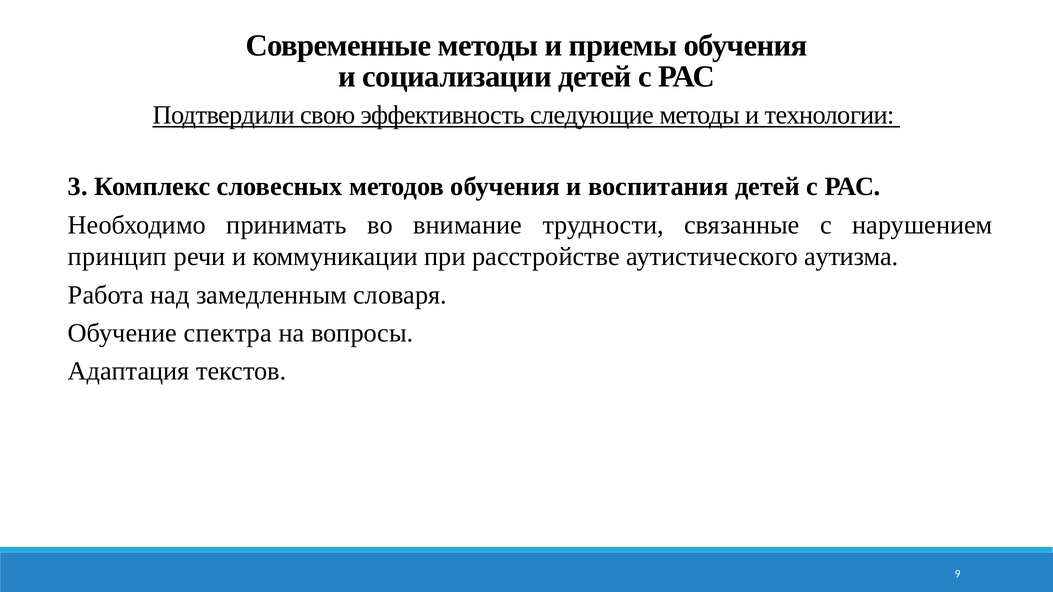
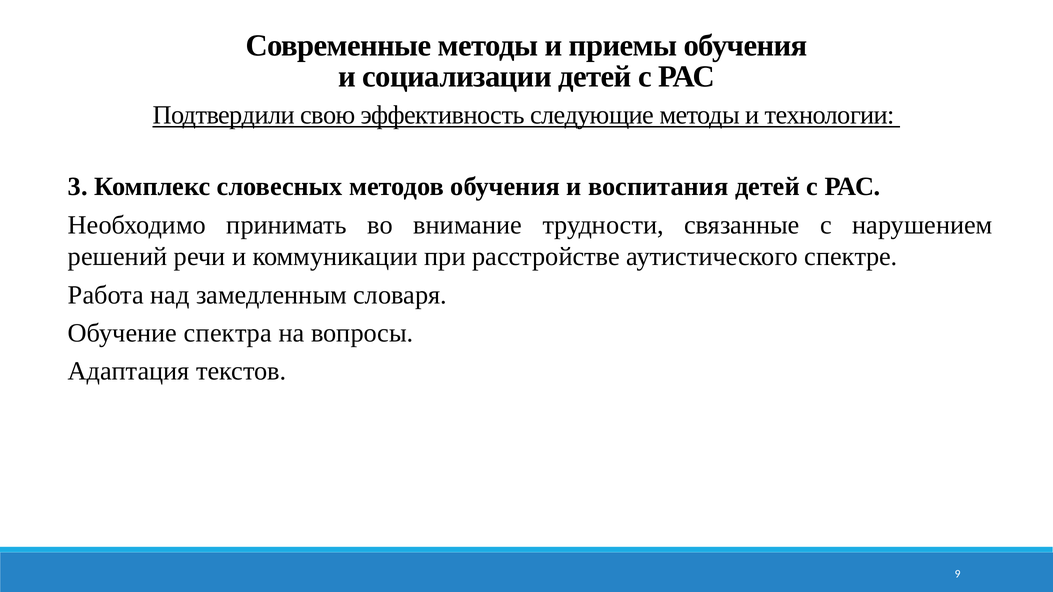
принцип: принцип -> решений
аутизма: аутизма -> спектре
